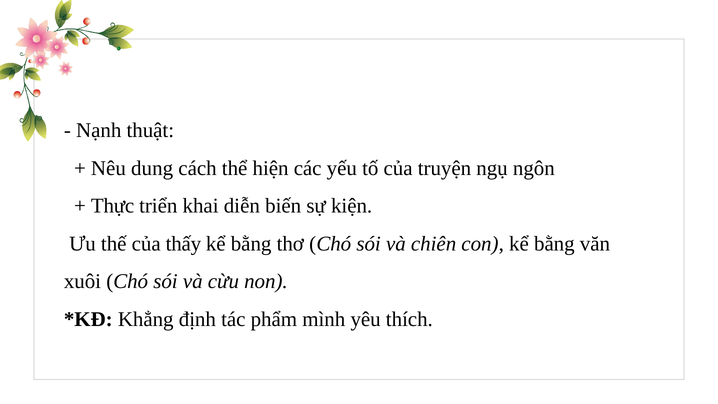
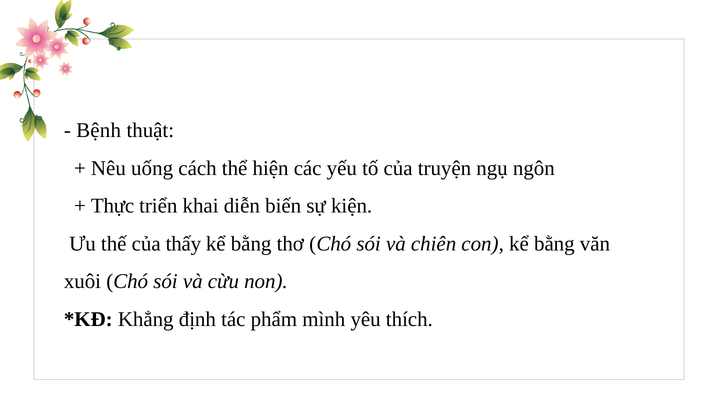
Nạnh: Nạnh -> Bệnh
dung: dung -> uống
